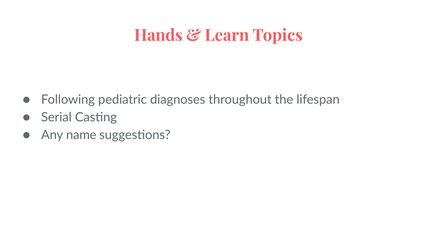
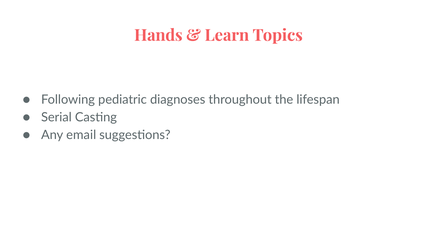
name: name -> email
